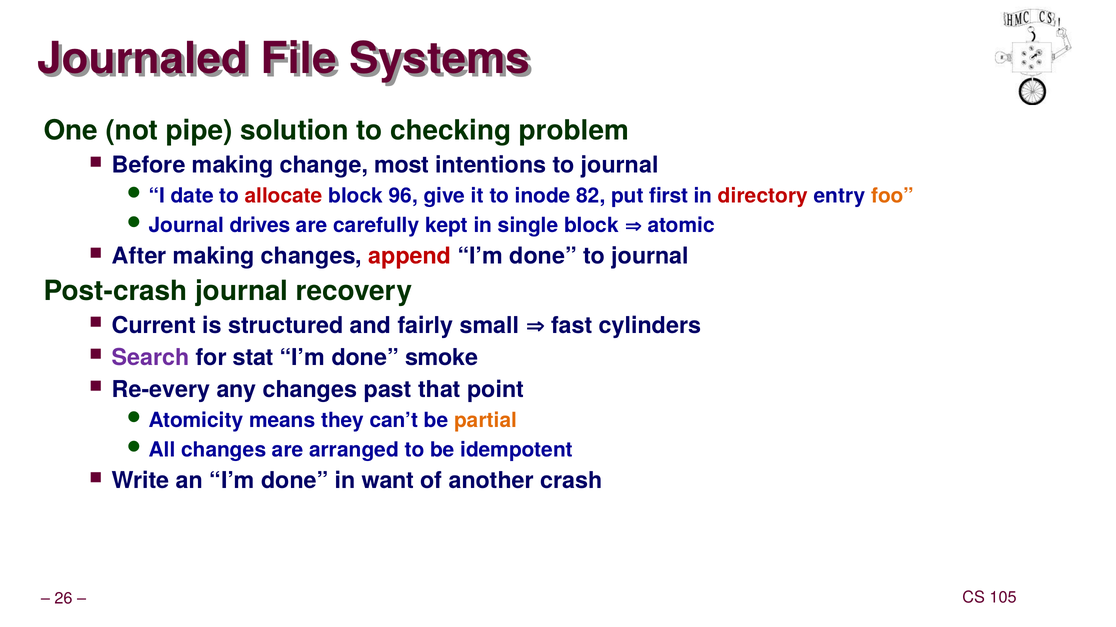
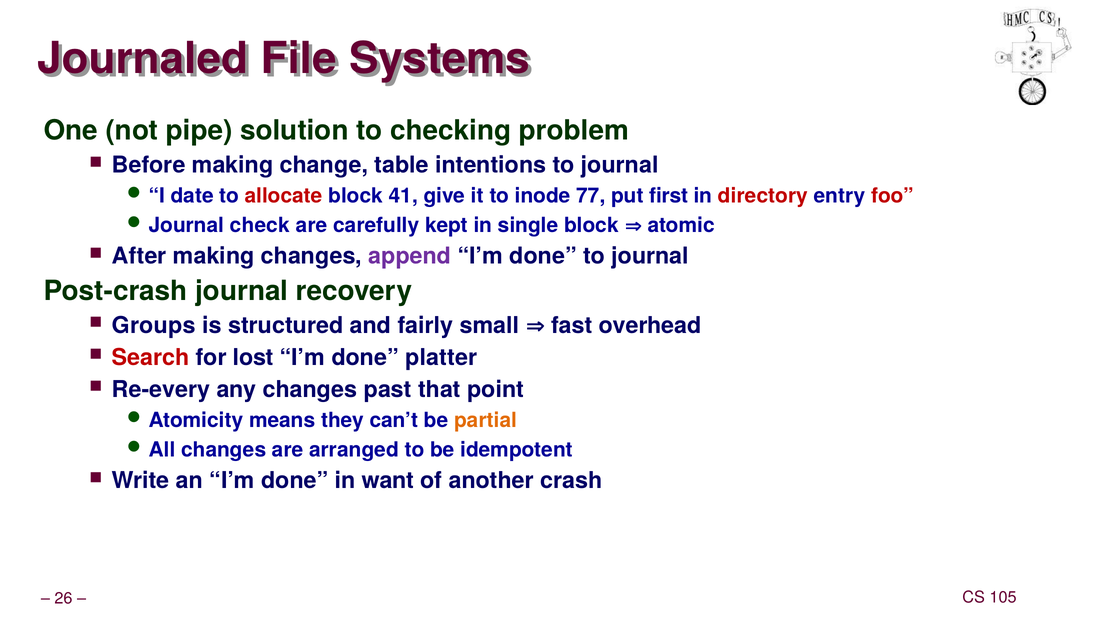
most: most -> table
96: 96 -> 41
82: 82 -> 77
foo colour: orange -> red
drives: drives -> check
append colour: red -> purple
Current: Current -> Groups
cylinders: cylinders -> overhead
Search colour: purple -> red
stat: stat -> lost
smoke: smoke -> platter
